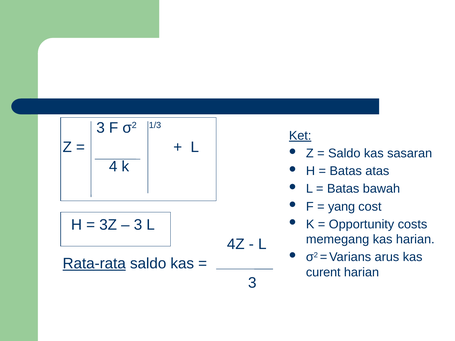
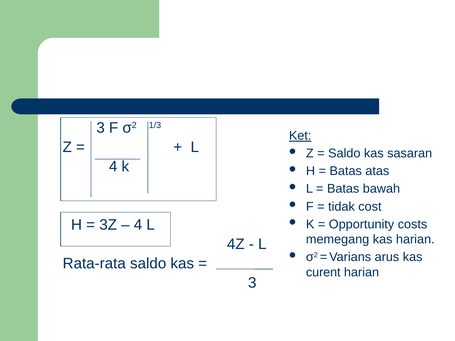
yang: yang -> tidak
3 at (138, 225): 3 -> 4
Rata-rata underline: present -> none
